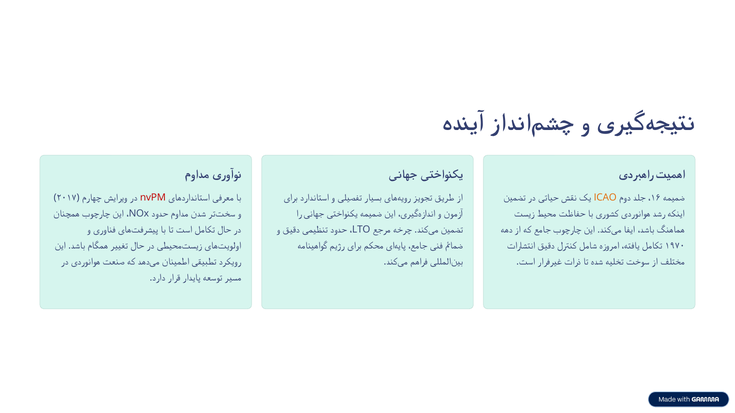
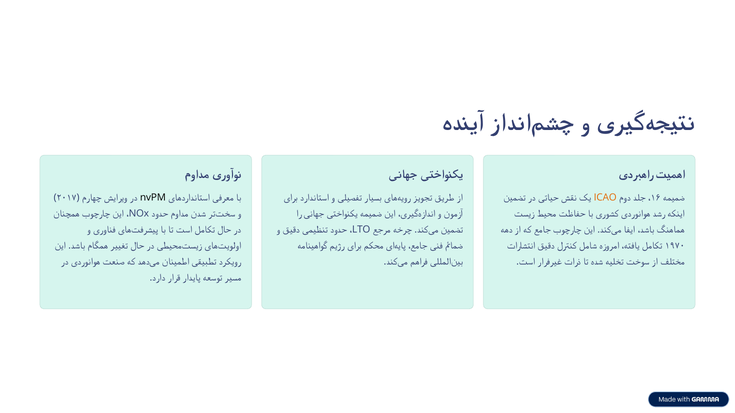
nvPM colour: red -> black
